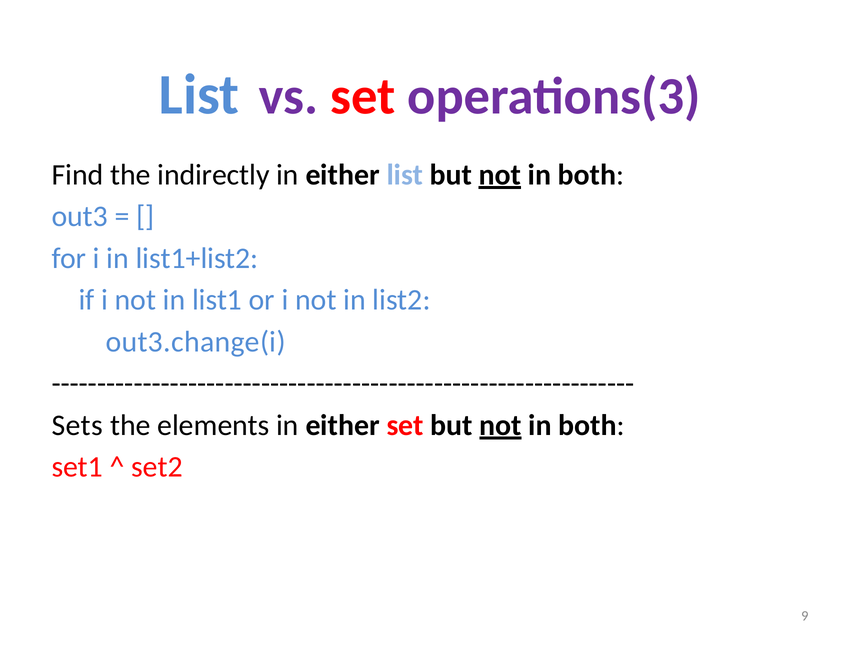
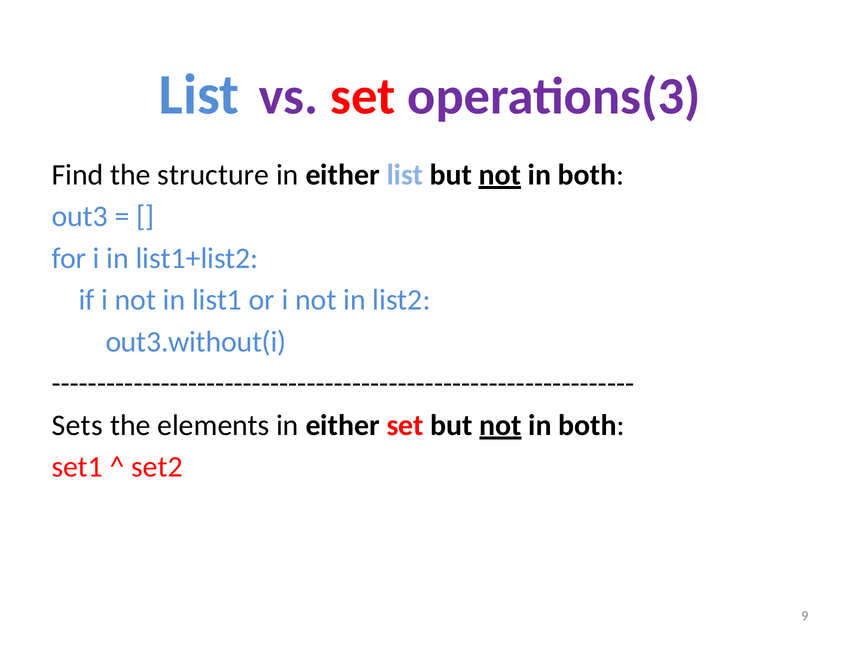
indirectly: indirectly -> structure
out3.change(i: out3.change(i -> out3.without(i
